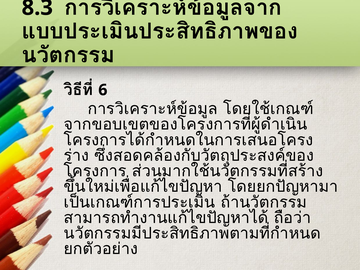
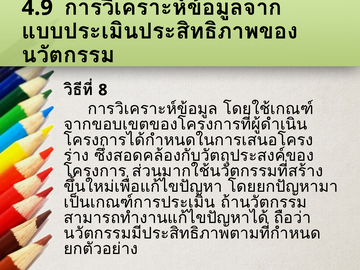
8.3: 8.3 -> 4.9
6: 6 -> 8
